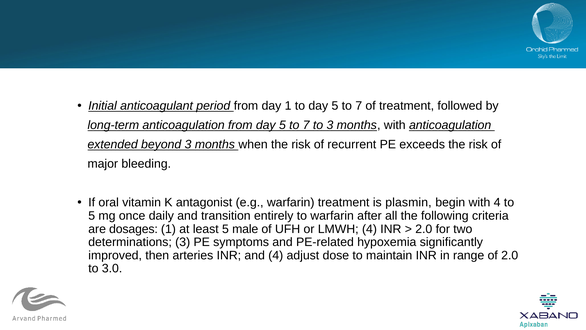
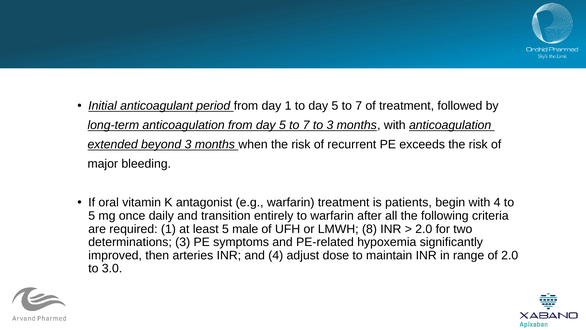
plasmin: plasmin -> patients
dosages: dosages -> required
LMWH 4: 4 -> 8
